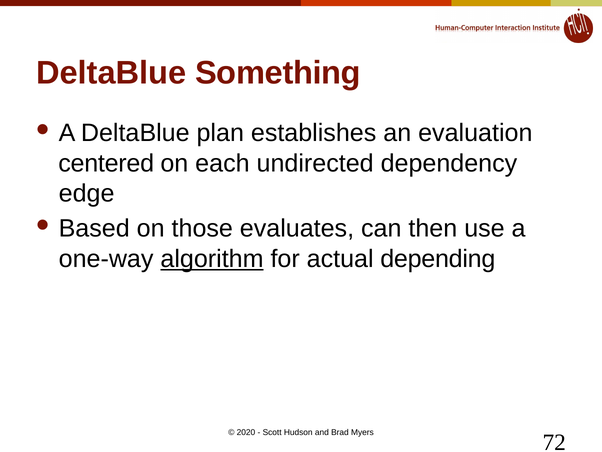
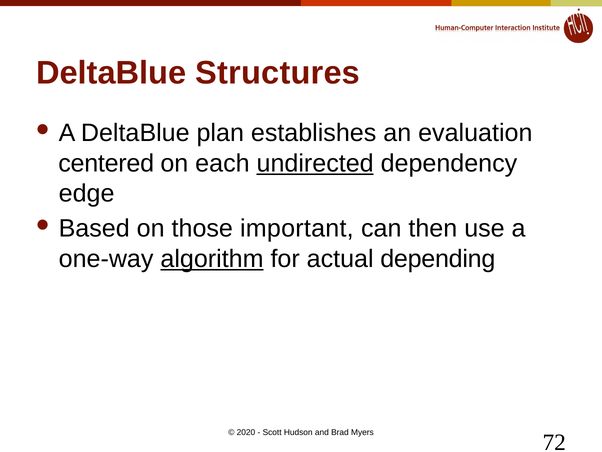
Something: Something -> Structures
undirected underline: none -> present
evaluates: evaluates -> important
